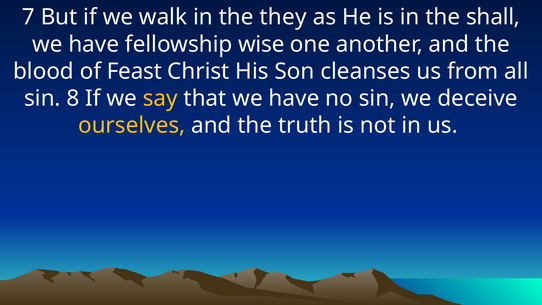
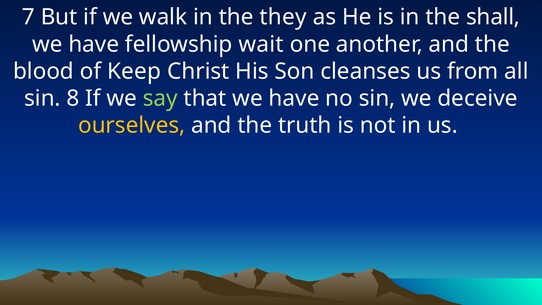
wise: wise -> wait
Feast: Feast -> Keep
say colour: yellow -> light green
